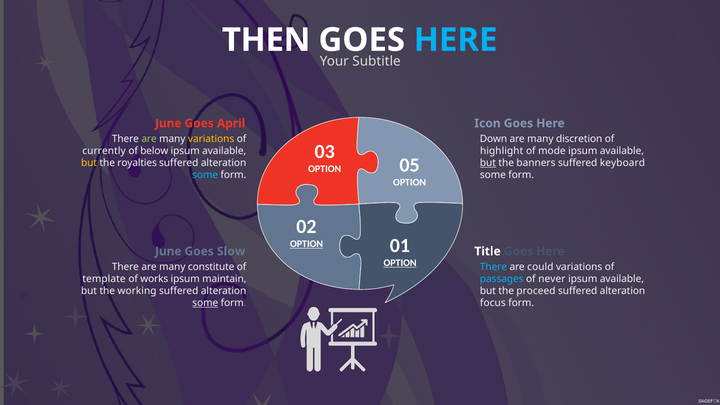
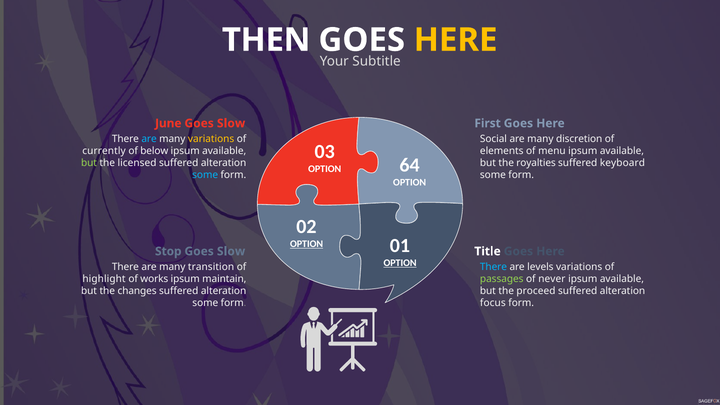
HERE at (456, 40) colour: light blue -> yellow
April at (231, 123): April -> Slow
Icon: Icon -> First
are at (149, 139) colour: light green -> light blue
Down: Down -> Social
highlight: highlight -> elements
mode: mode -> menu
but at (89, 163) colour: yellow -> light green
royalties: royalties -> licensed
but at (488, 163) underline: present -> none
banners: banners -> royalties
05: 05 -> 64
June at (168, 251): June -> Stop
constitute: constitute -> transition
could: could -> levels
template: template -> highlight
passages colour: light blue -> light green
working: working -> changes
some at (205, 303) underline: present -> none
